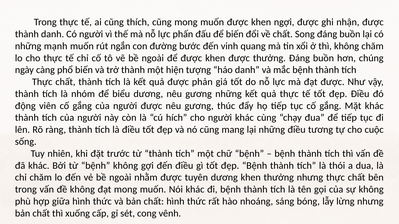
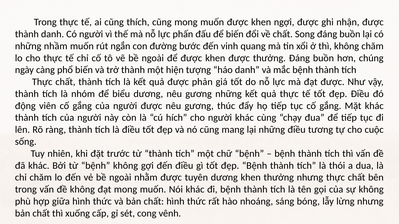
mạnh: mạnh -> nhầm
